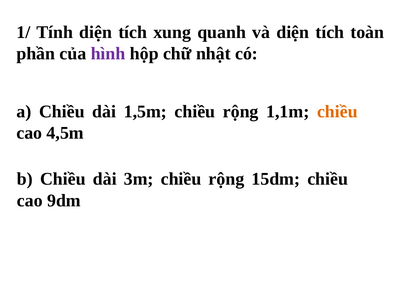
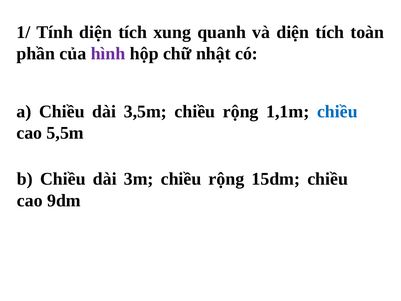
1,5m: 1,5m -> 3,5m
chiều at (337, 111) colour: orange -> blue
4,5m: 4,5m -> 5,5m
